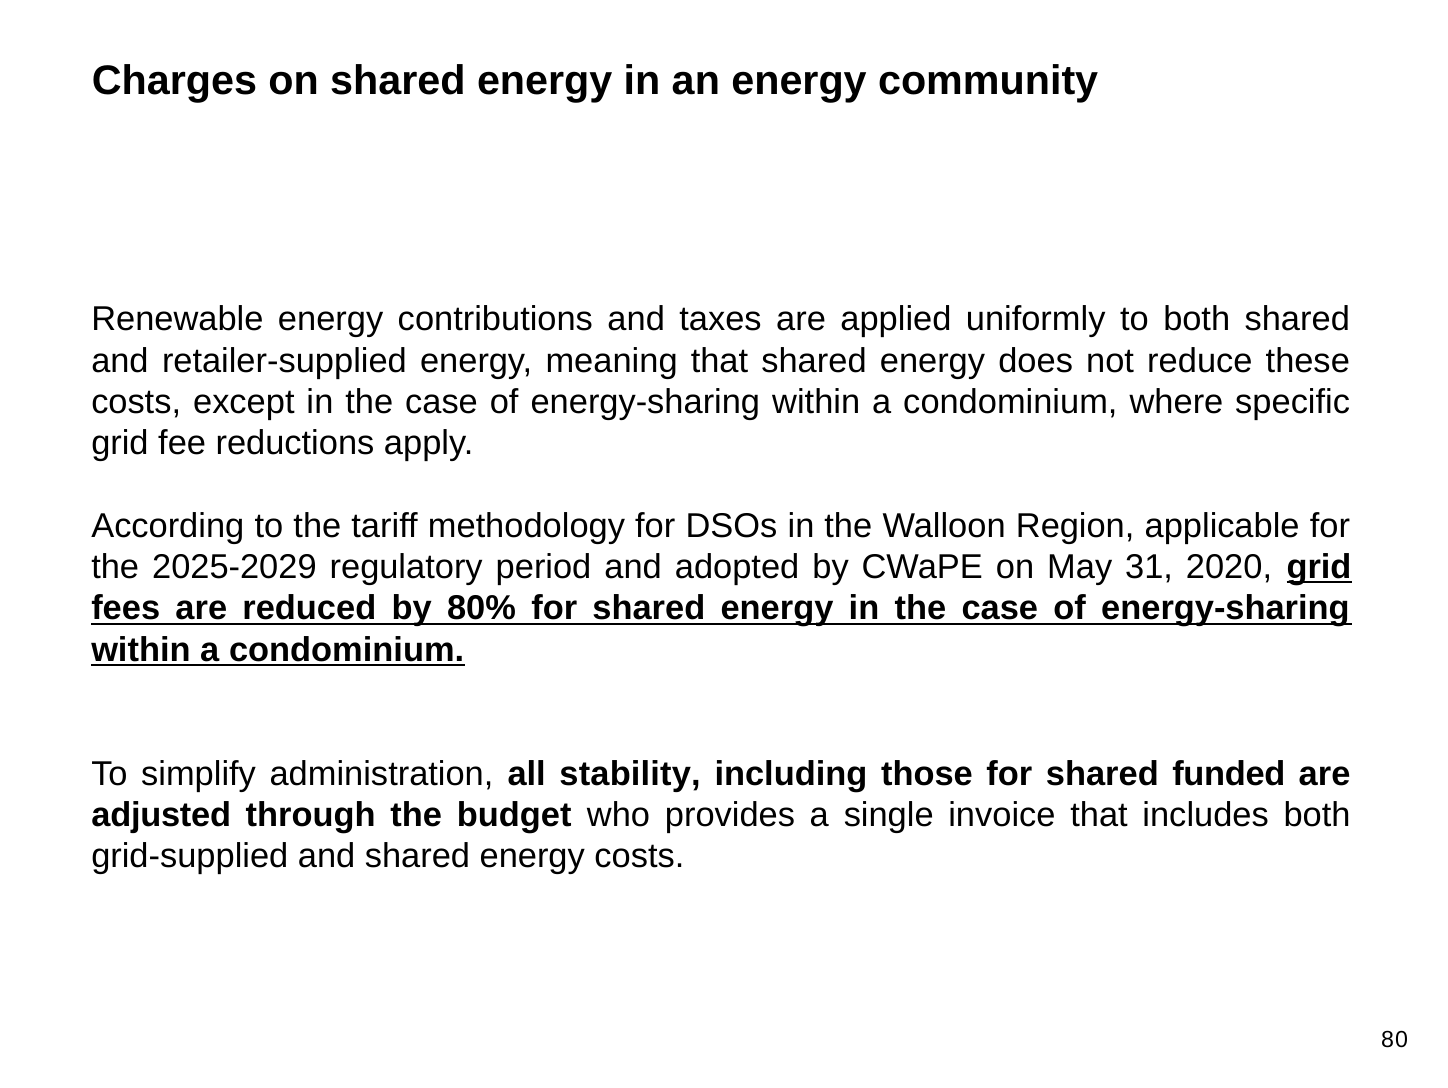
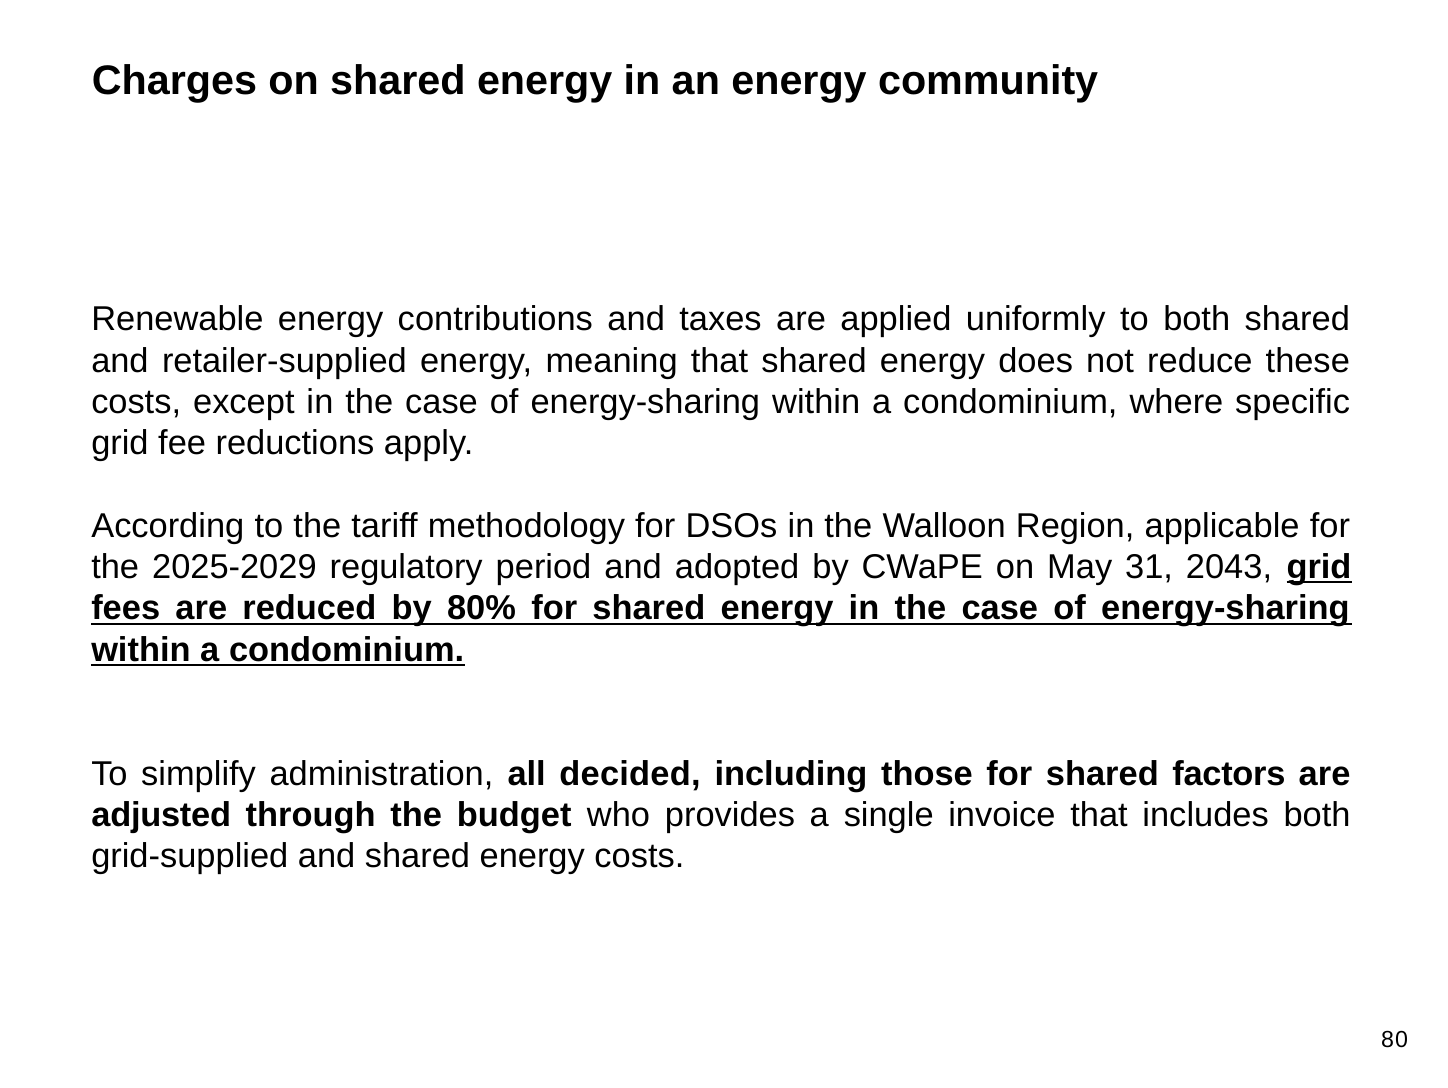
2020: 2020 -> 2043
stability: stability -> decided
funded: funded -> factors
